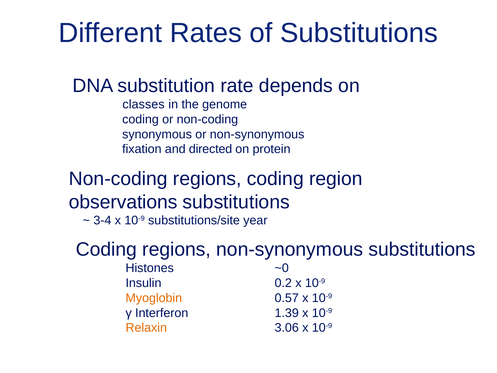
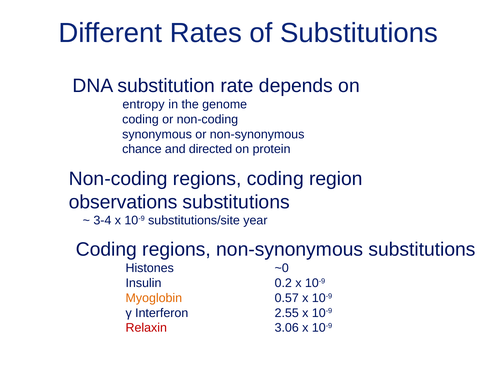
classes: classes -> entropy
fixation: fixation -> chance
1.39: 1.39 -> 2.55
Relaxin colour: orange -> red
